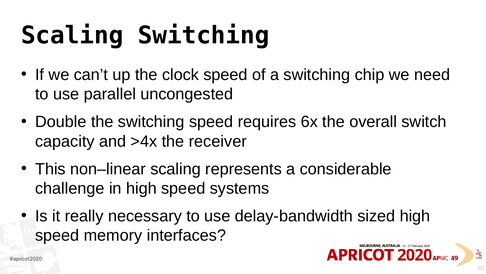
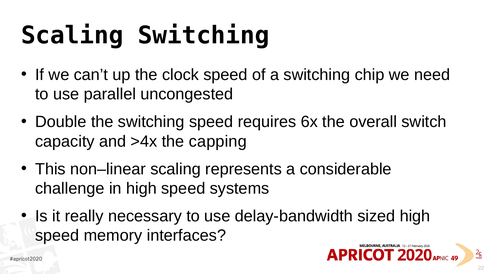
receiver: receiver -> capping
